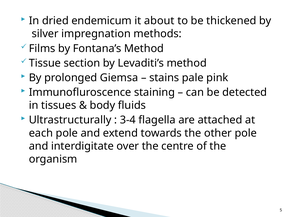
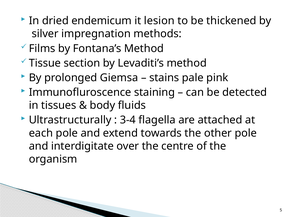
about: about -> lesion
